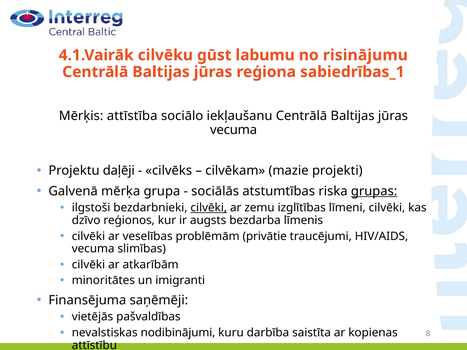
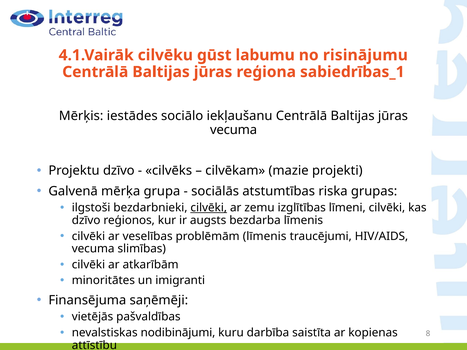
attīstība: attīstība -> iestādes
Projektu daļēji: daļēji -> dzīvo
grupas underline: present -> none
problēmām privātie: privātie -> līmenis
